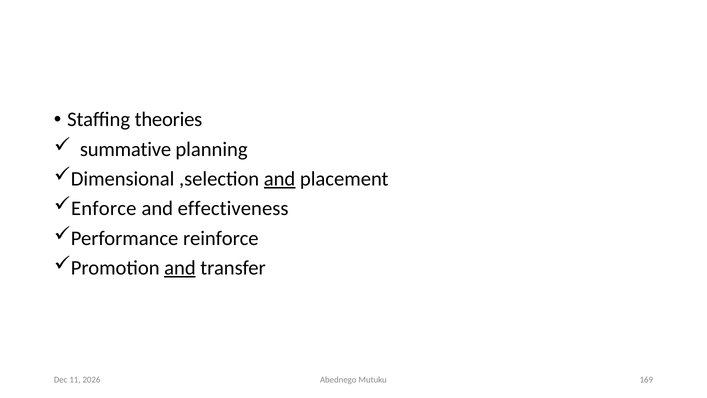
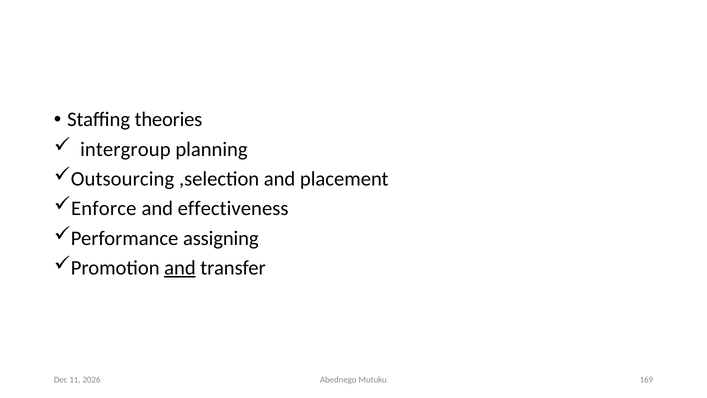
summative: summative -> intergroup
Dimensional: Dimensional -> Outsourcing
and at (280, 179) underline: present -> none
reinforce: reinforce -> assigning
